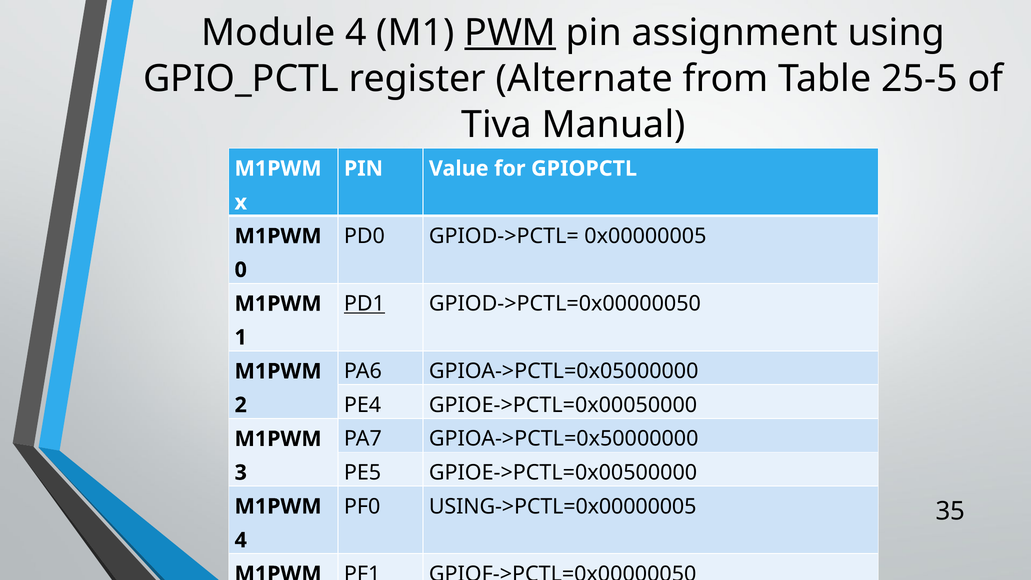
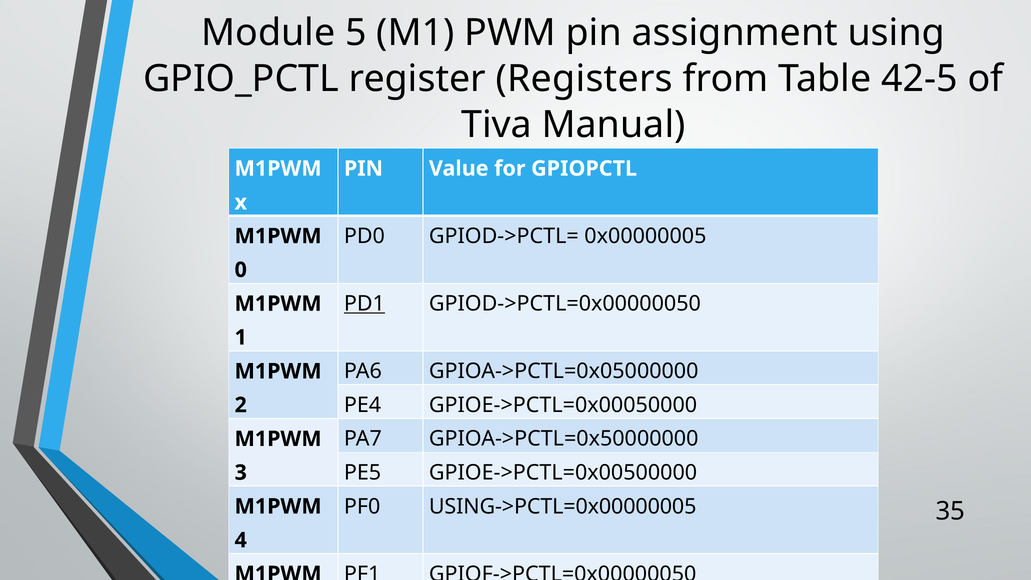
Module 4: 4 -> 5
PWM underline: present -> none
Alternate: Alternate -> Registers
25-5: 25-5 -> 42-5
